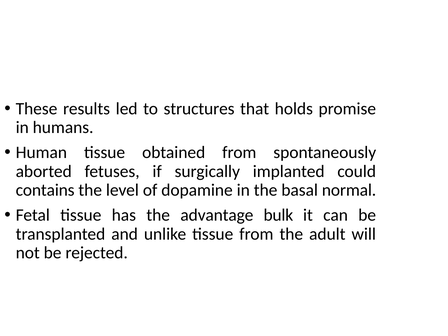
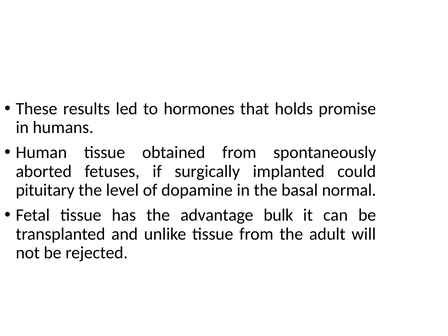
structures: structures -> hormones
contains: contains -> pituitary
